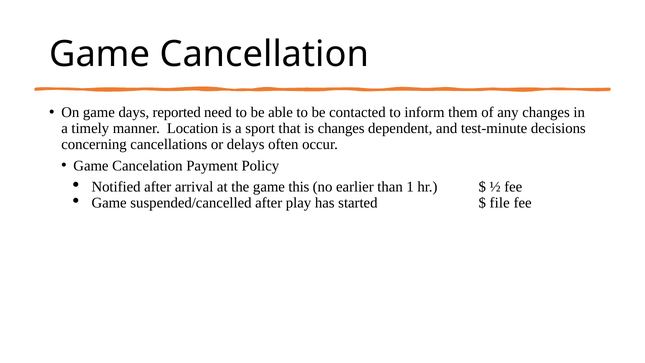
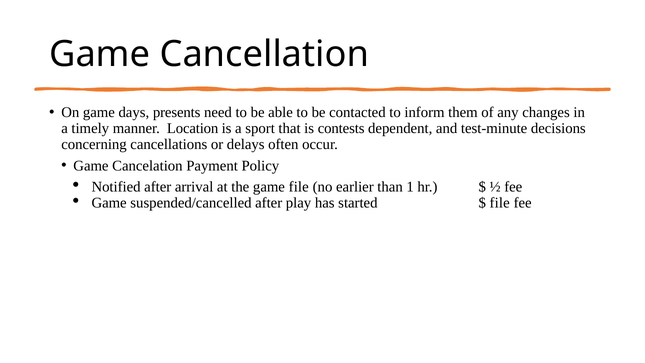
reported: reported -> presents
is changes: changes -> contests
game this: this -> file
